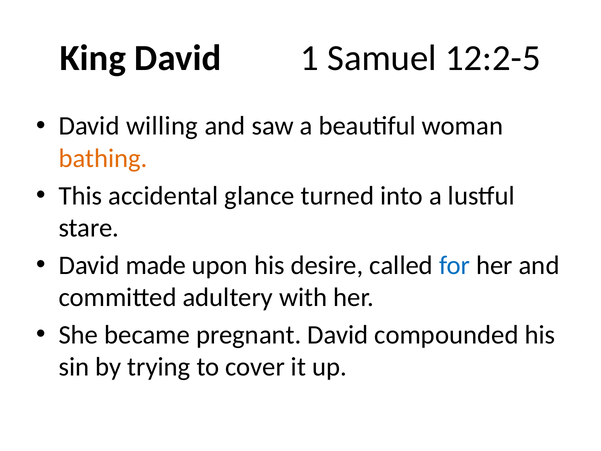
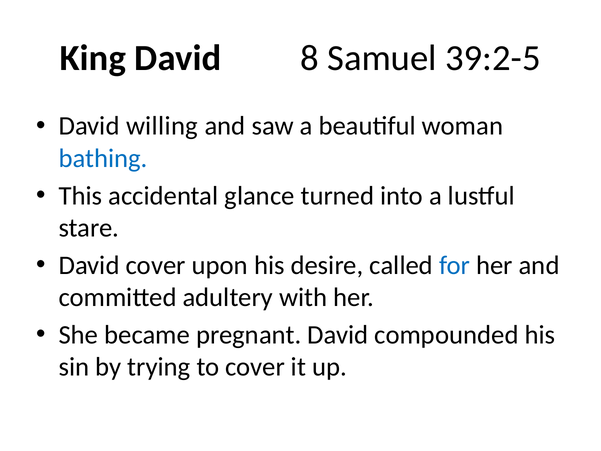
1: 1 -> 8
12:2-5: 12:2-5 -> 39:2-5
bathing colour: orange -> blue
David made: made -> cover
